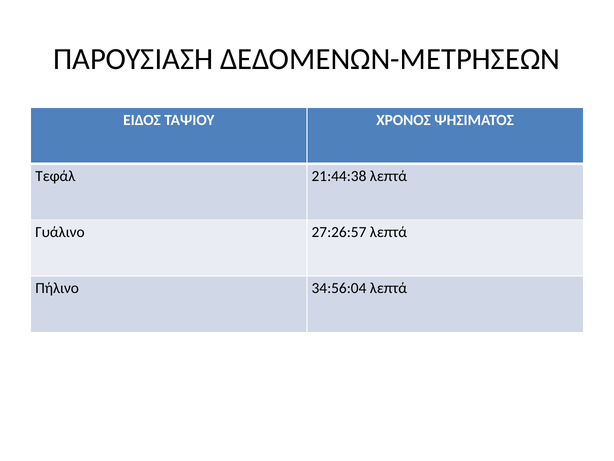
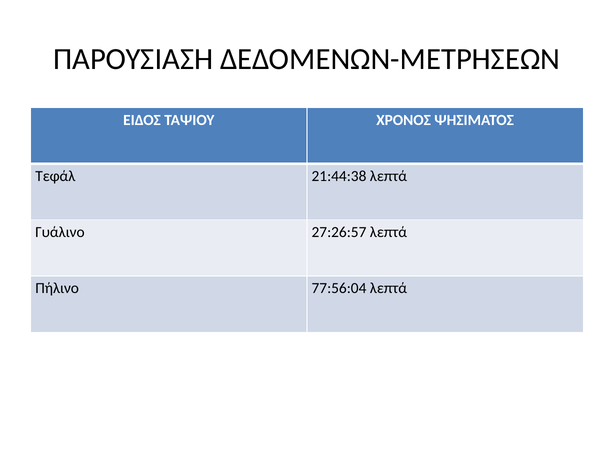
34:56:04: 34:56:04 -> 77:56:04
